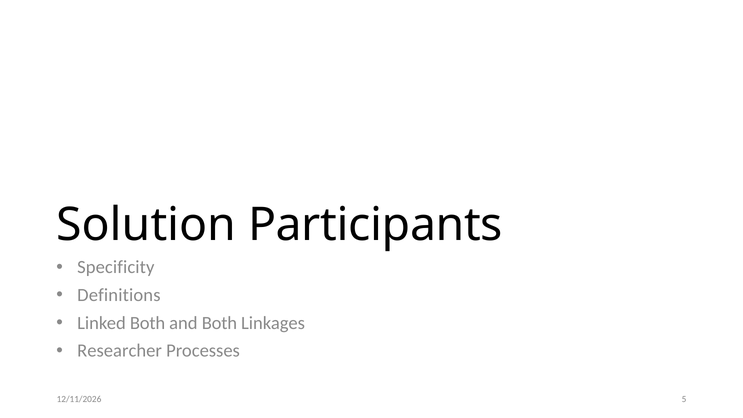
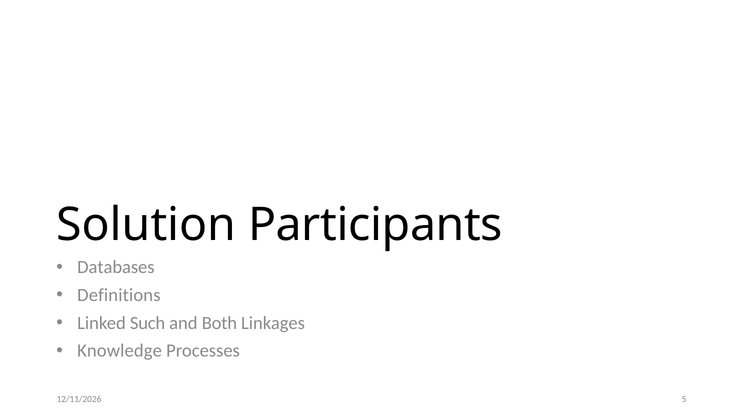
Specificity: Specificity -> Databases
Linked Both: Both -> Such
Researcher: Researcher -> Knowledge
